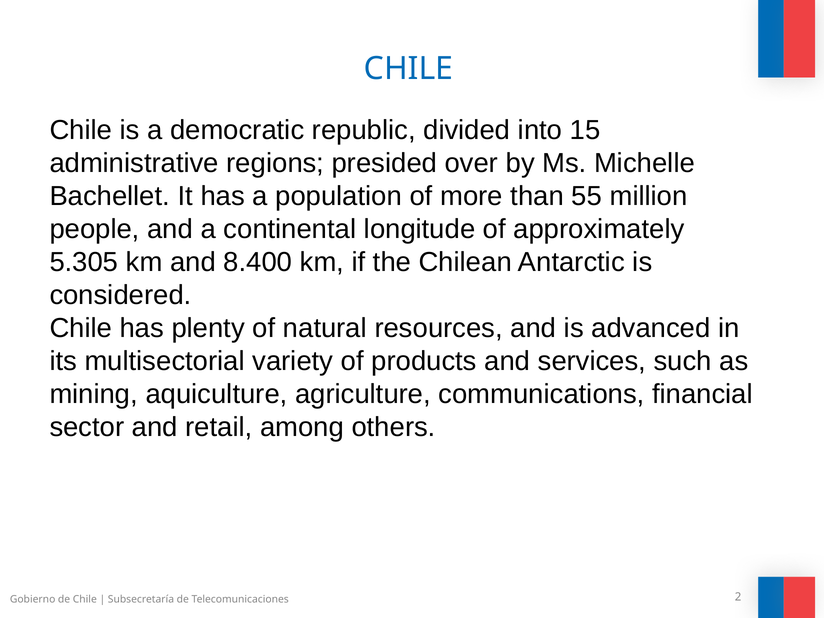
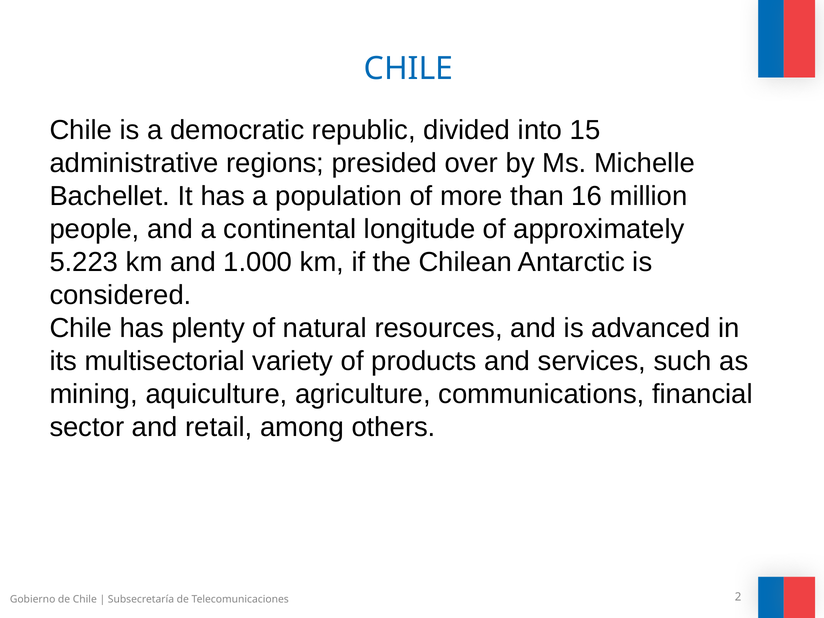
55: 55 -> 16
5.305: 5.305 -> 5.223
8.400: 8.400 -> 1.000
